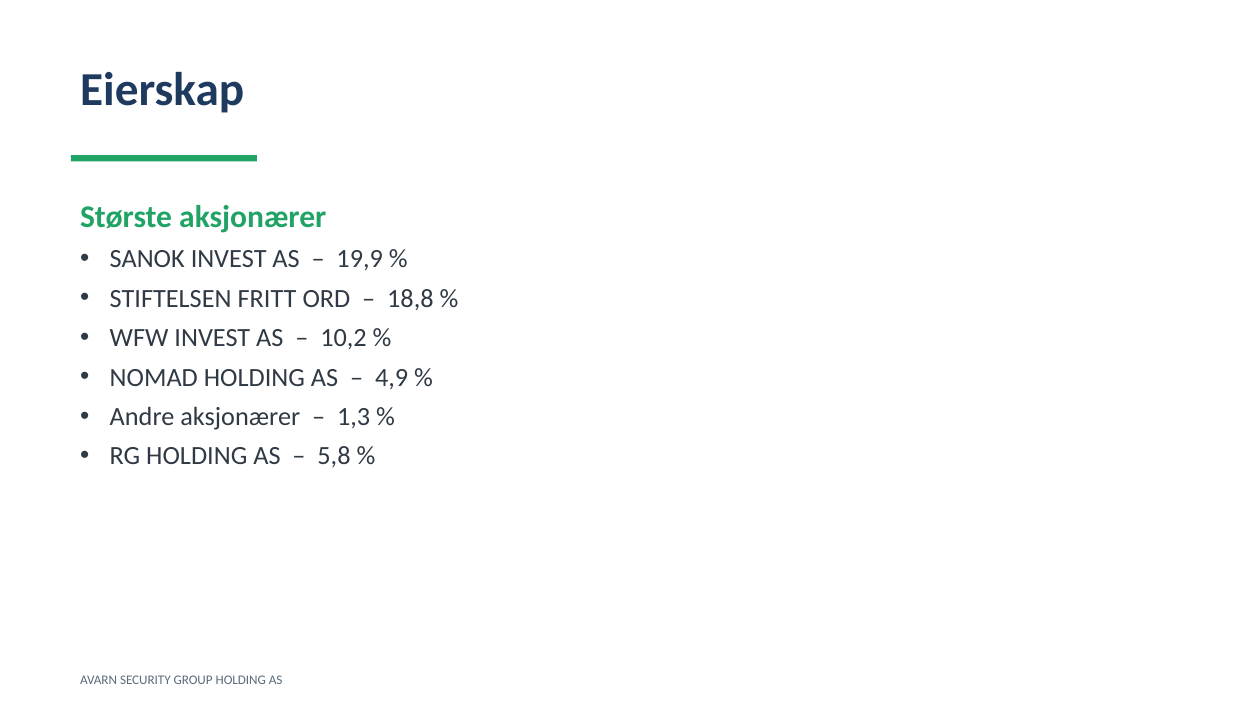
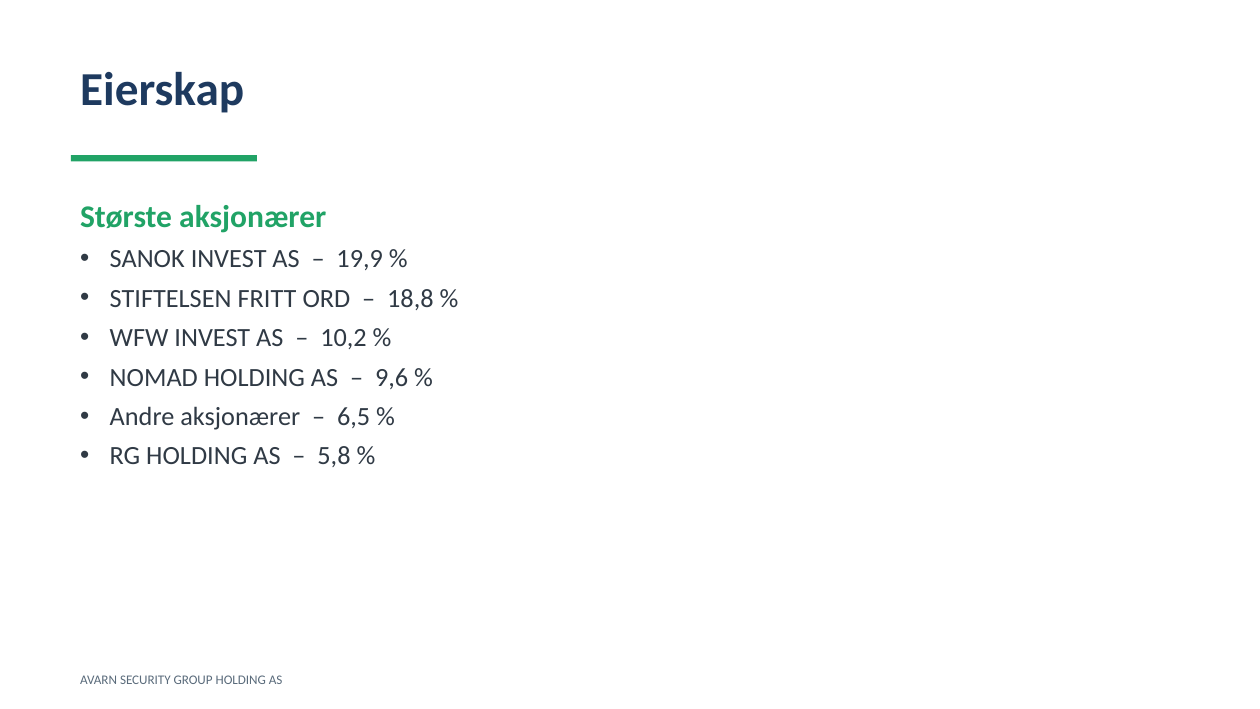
4,9: 4,9 -> 9,6
1,3: 1,3 -> 6,5
